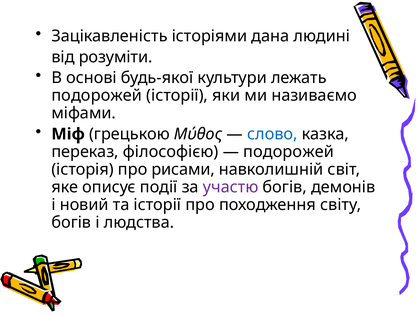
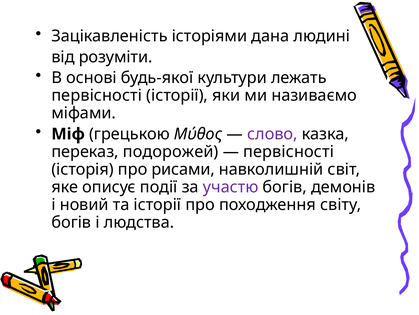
подорожей at (97, 95): подорожей -> первісності
слово colour: blue -> purple
філософією: філософією -> подорожей
подорожей at (289, 151): подорожей -> первісності
